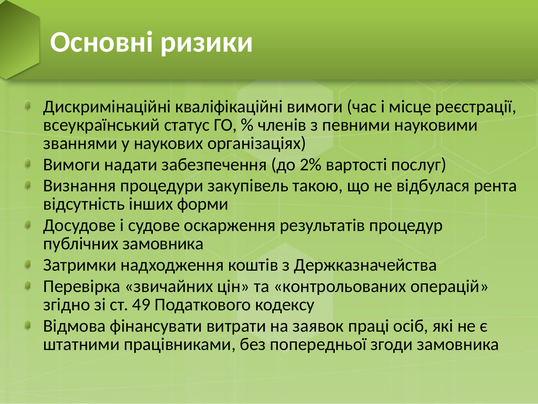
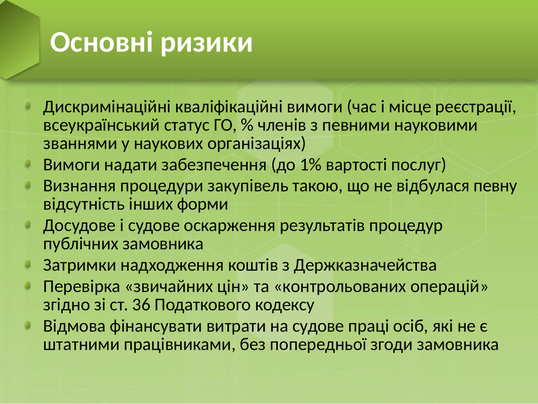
2%: 2% -> 1%
рента: рента -> певну
49: 49 -> 36
на заявок: заявок -> судове
